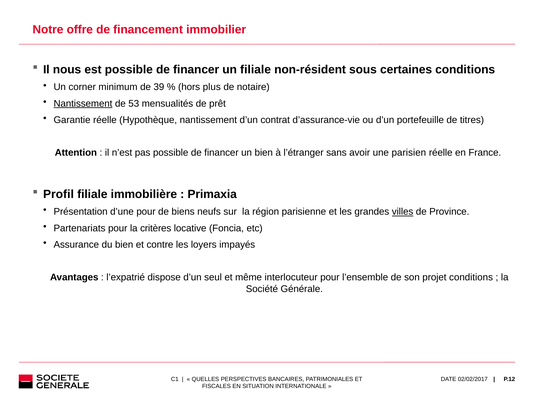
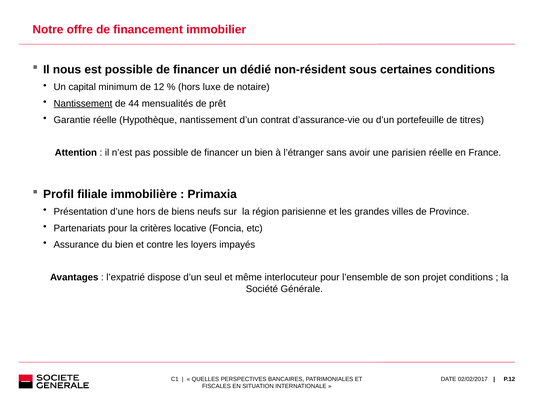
un filiale: filiale -> dédié
corner: corner -> capital
39: 39 -> 12
plus: plus -> luxe
53: 53 -> 44
d’une pour: pour -> hors
villes underline: present -> none
